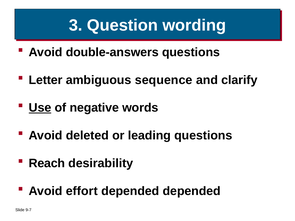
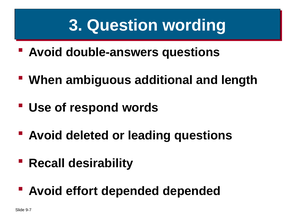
Letter: Letter -> When
sequence: sequence -> additional
clarify: clarify -> length
Use underline: present -> none
negative: negative -> respond
Reach: Reach -> Recall
